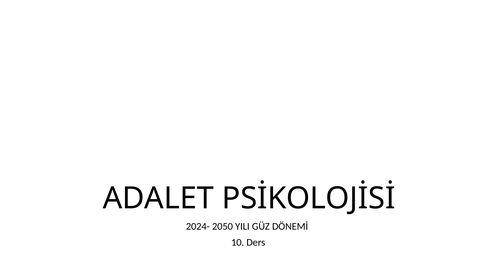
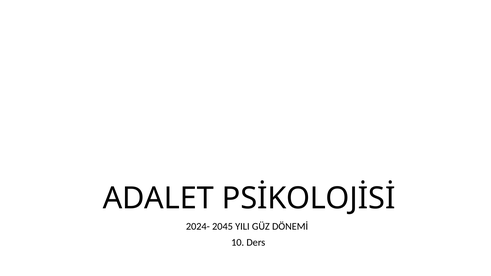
2050: 2050 -> 2045
